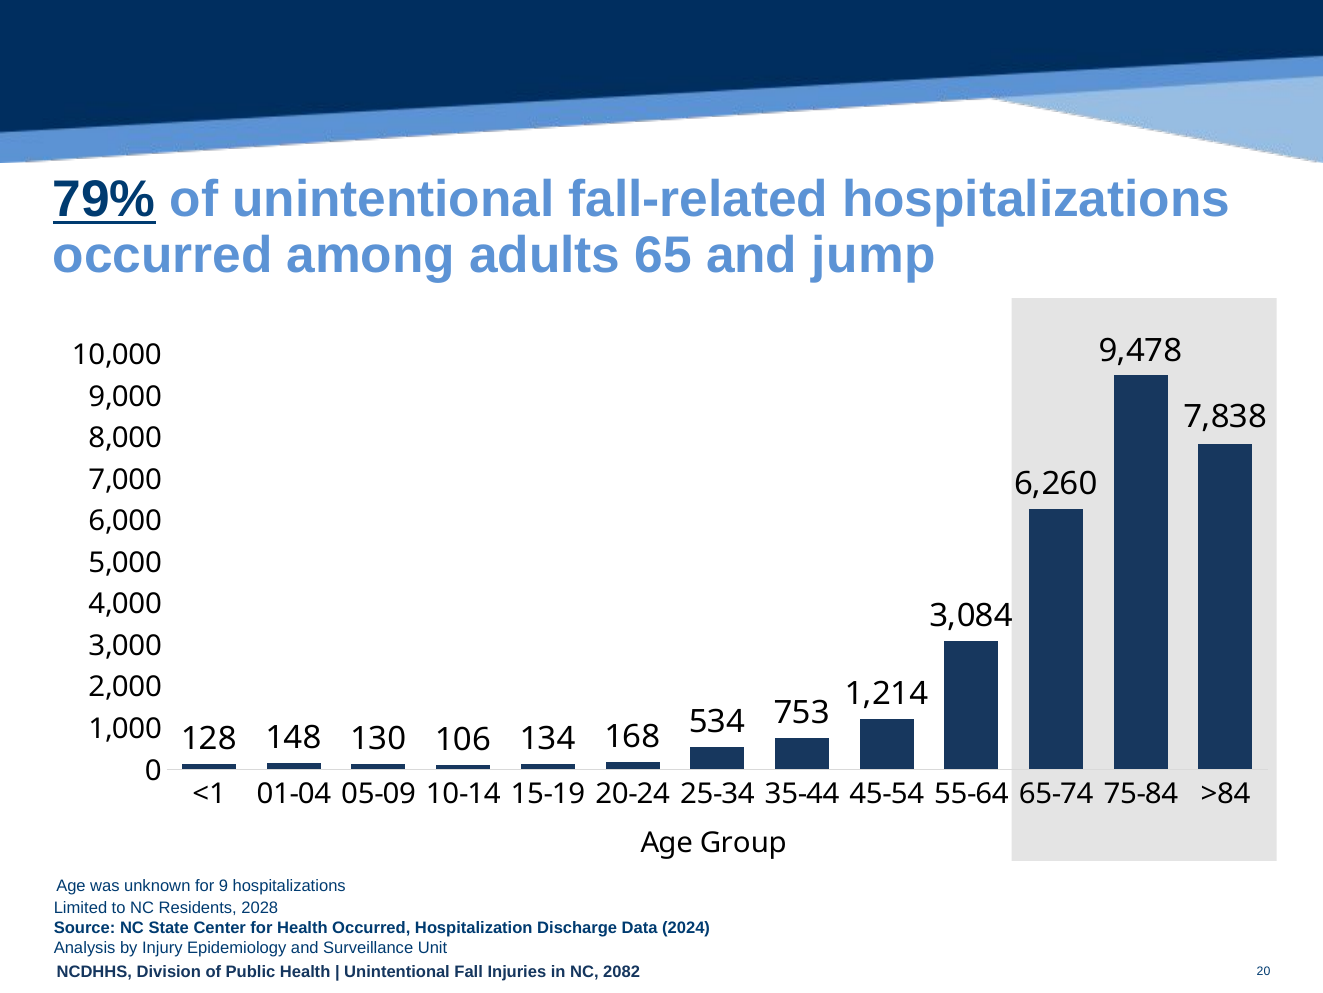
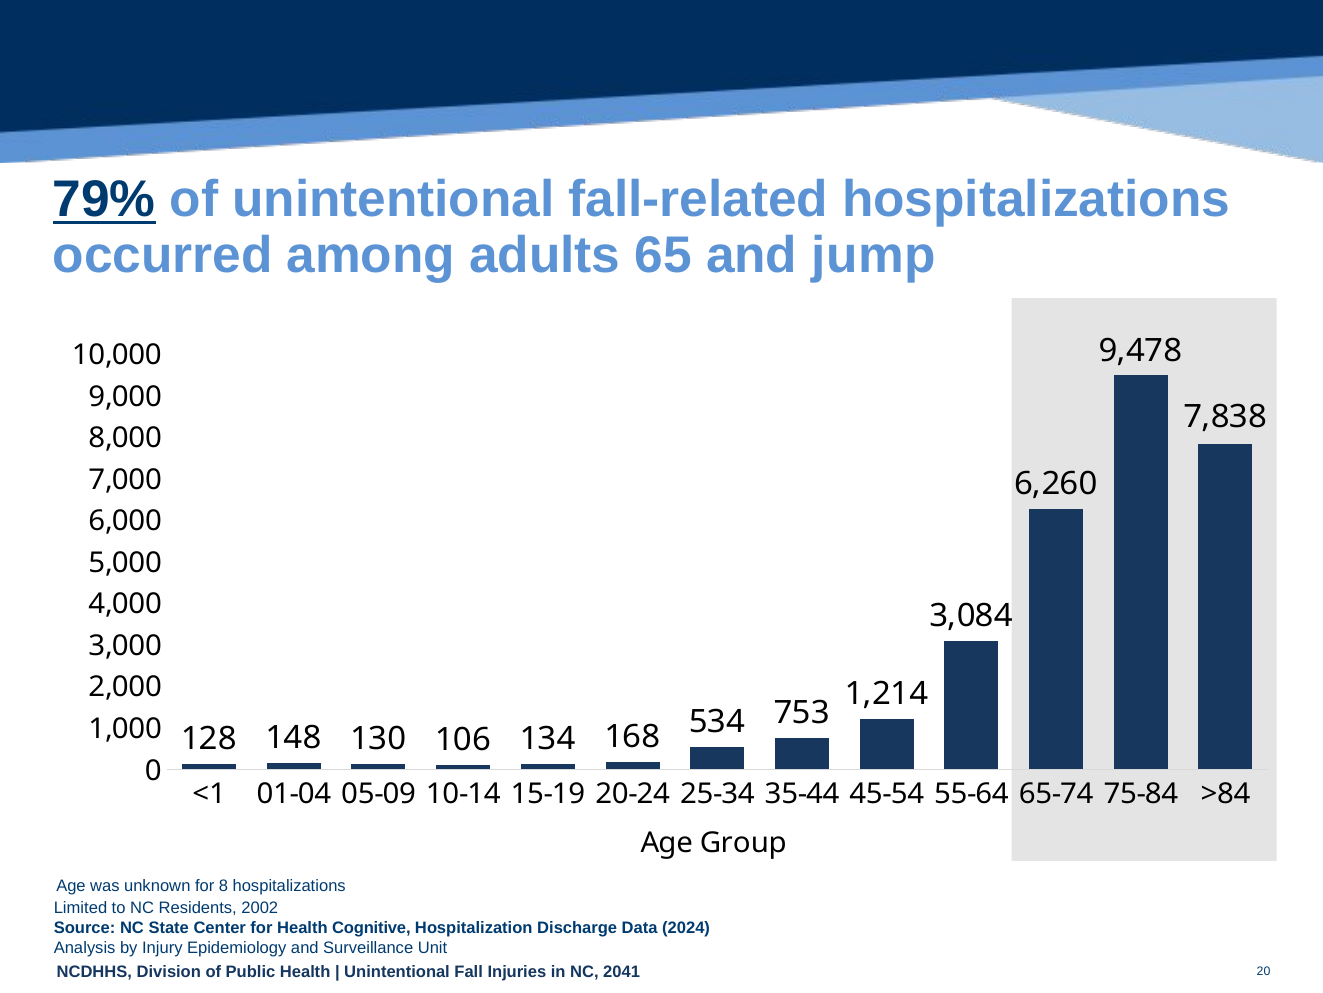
9: 9 -> 8
2028: 2028 -> 2002
Health Occurred: Occurred -> Cognitive
2082: 2082 -> 2041
